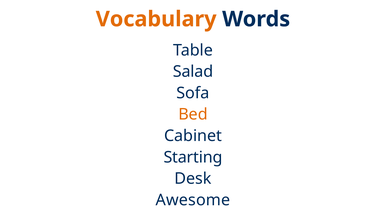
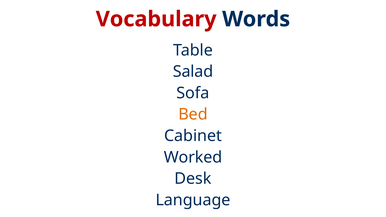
Vocabulary colour: orange -> red
Starting: Starting -> Worked
Awesome: Awesome -> Language
